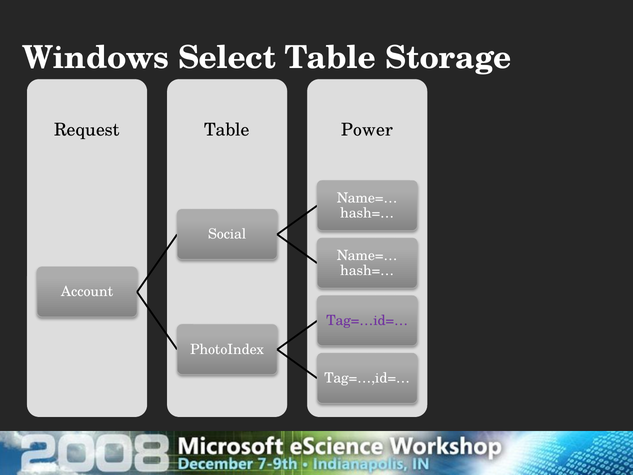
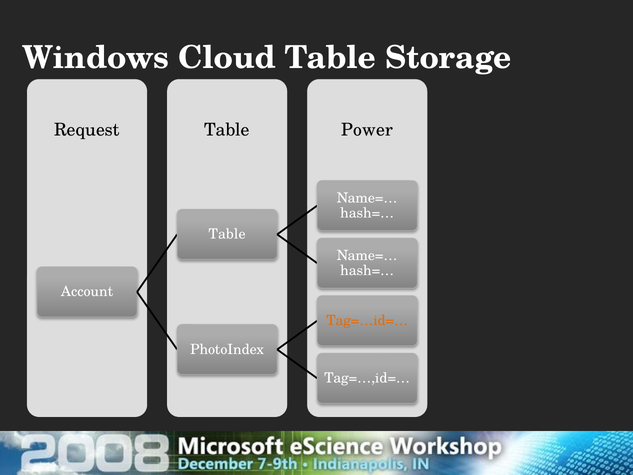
Select: Select -> Cloud
Social at (227, 234): Social -> Table
Tag=…id=… colour: purple -> orange
